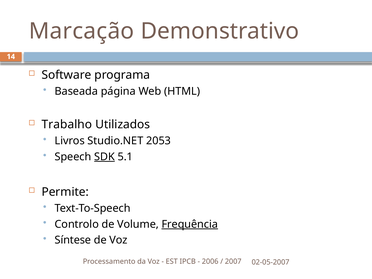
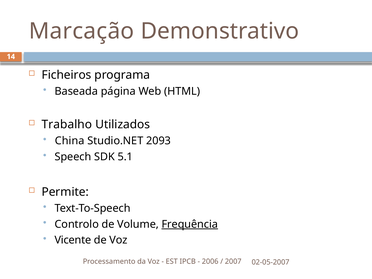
Software: Software -> Ficheiros
Livros: Livros -> China
2053: 2053 -> 2093
SDK underline: present -> none
Síntese: Síntese -> Vicente
